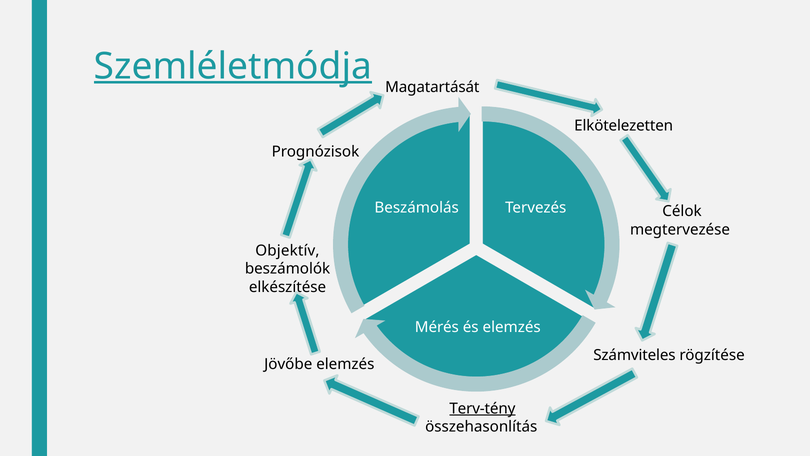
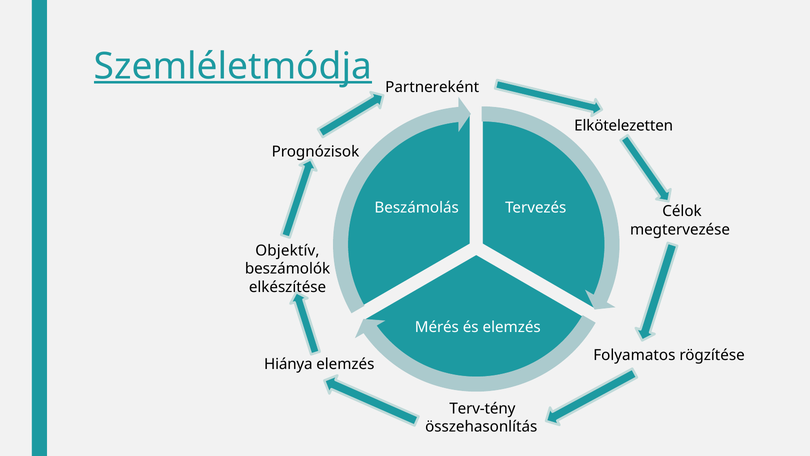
Magatartását: Magatartását -> Partnereként
Számviteles: Számviteles -> Folyamatos
Jövőbe: Jövőbe -> Hiánya
Terv-tény underline: present -> none
